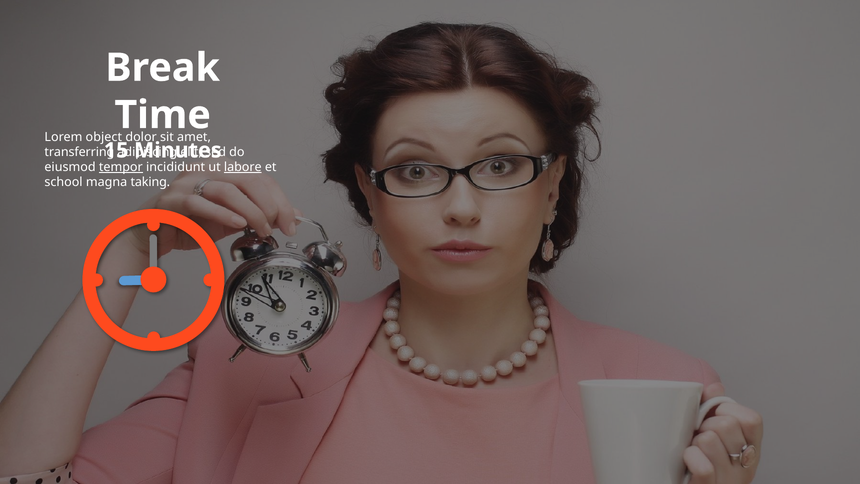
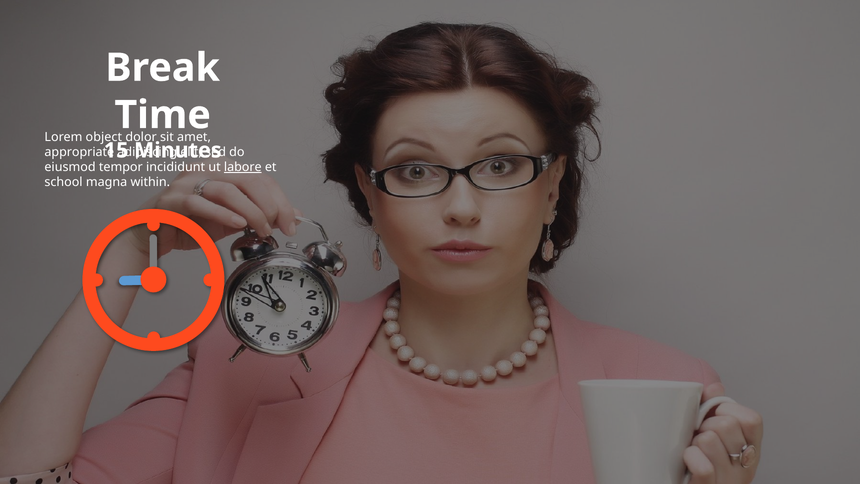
transferring: transferring -> appropriate
tempor underline: present -> none
taking: taking -> within
